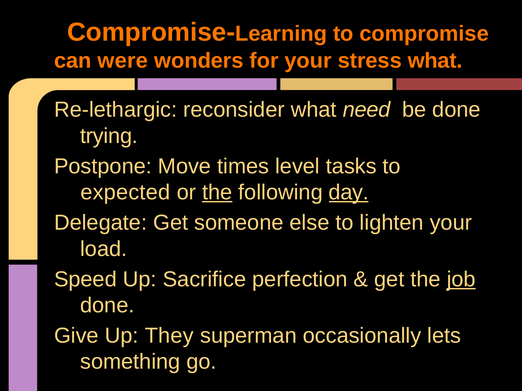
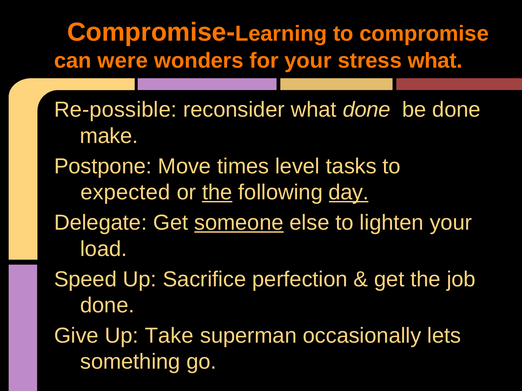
Re-lethargic: Re-lethargic -> Re-possible
what need: need -> done
trying: trying -> make
someone underline: none -> present
job underline: present -> none
They: They -> Take
